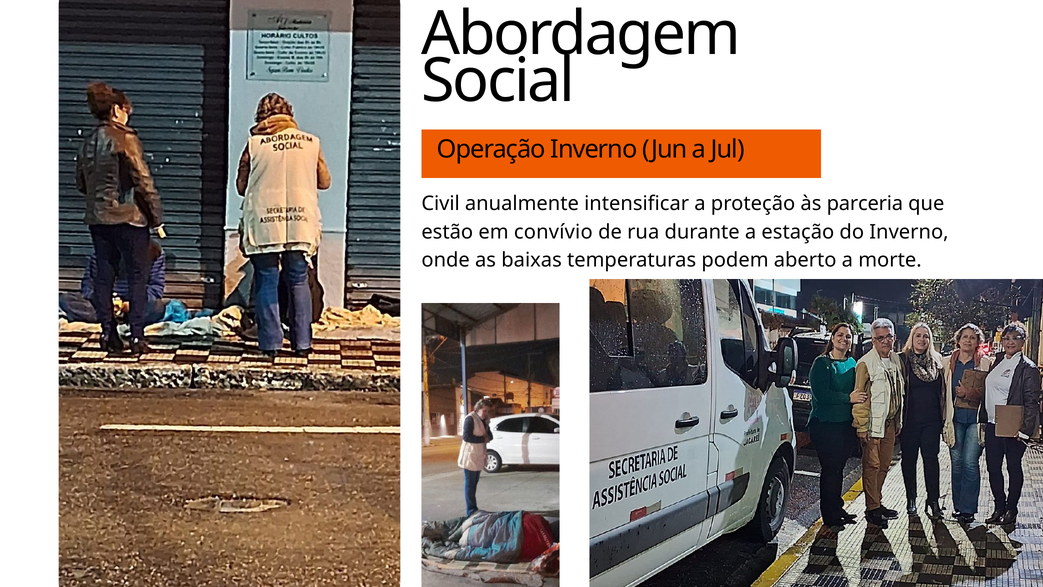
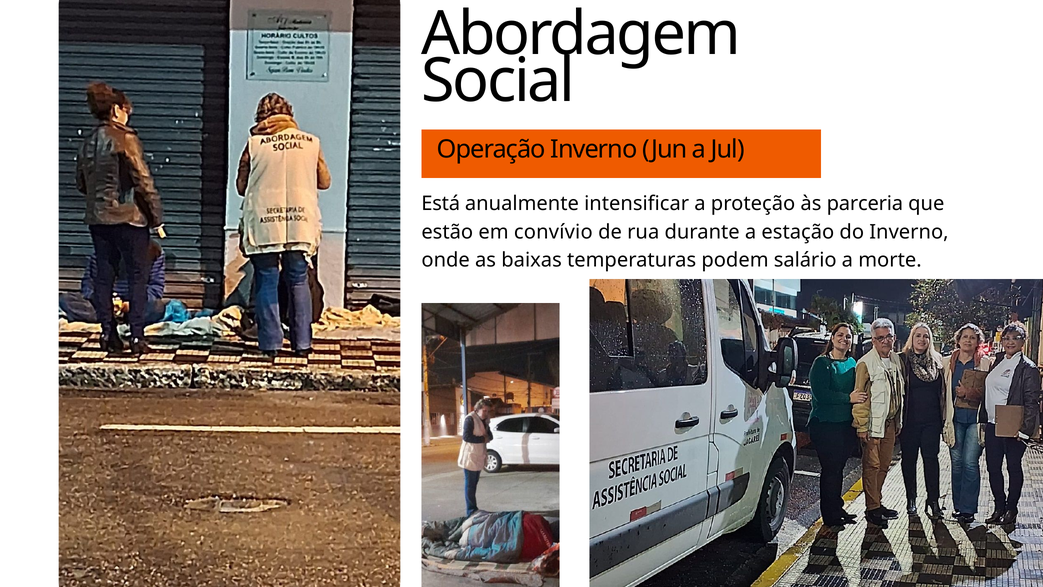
Civil: Civil -> Está
aberto: aberto -> salário
